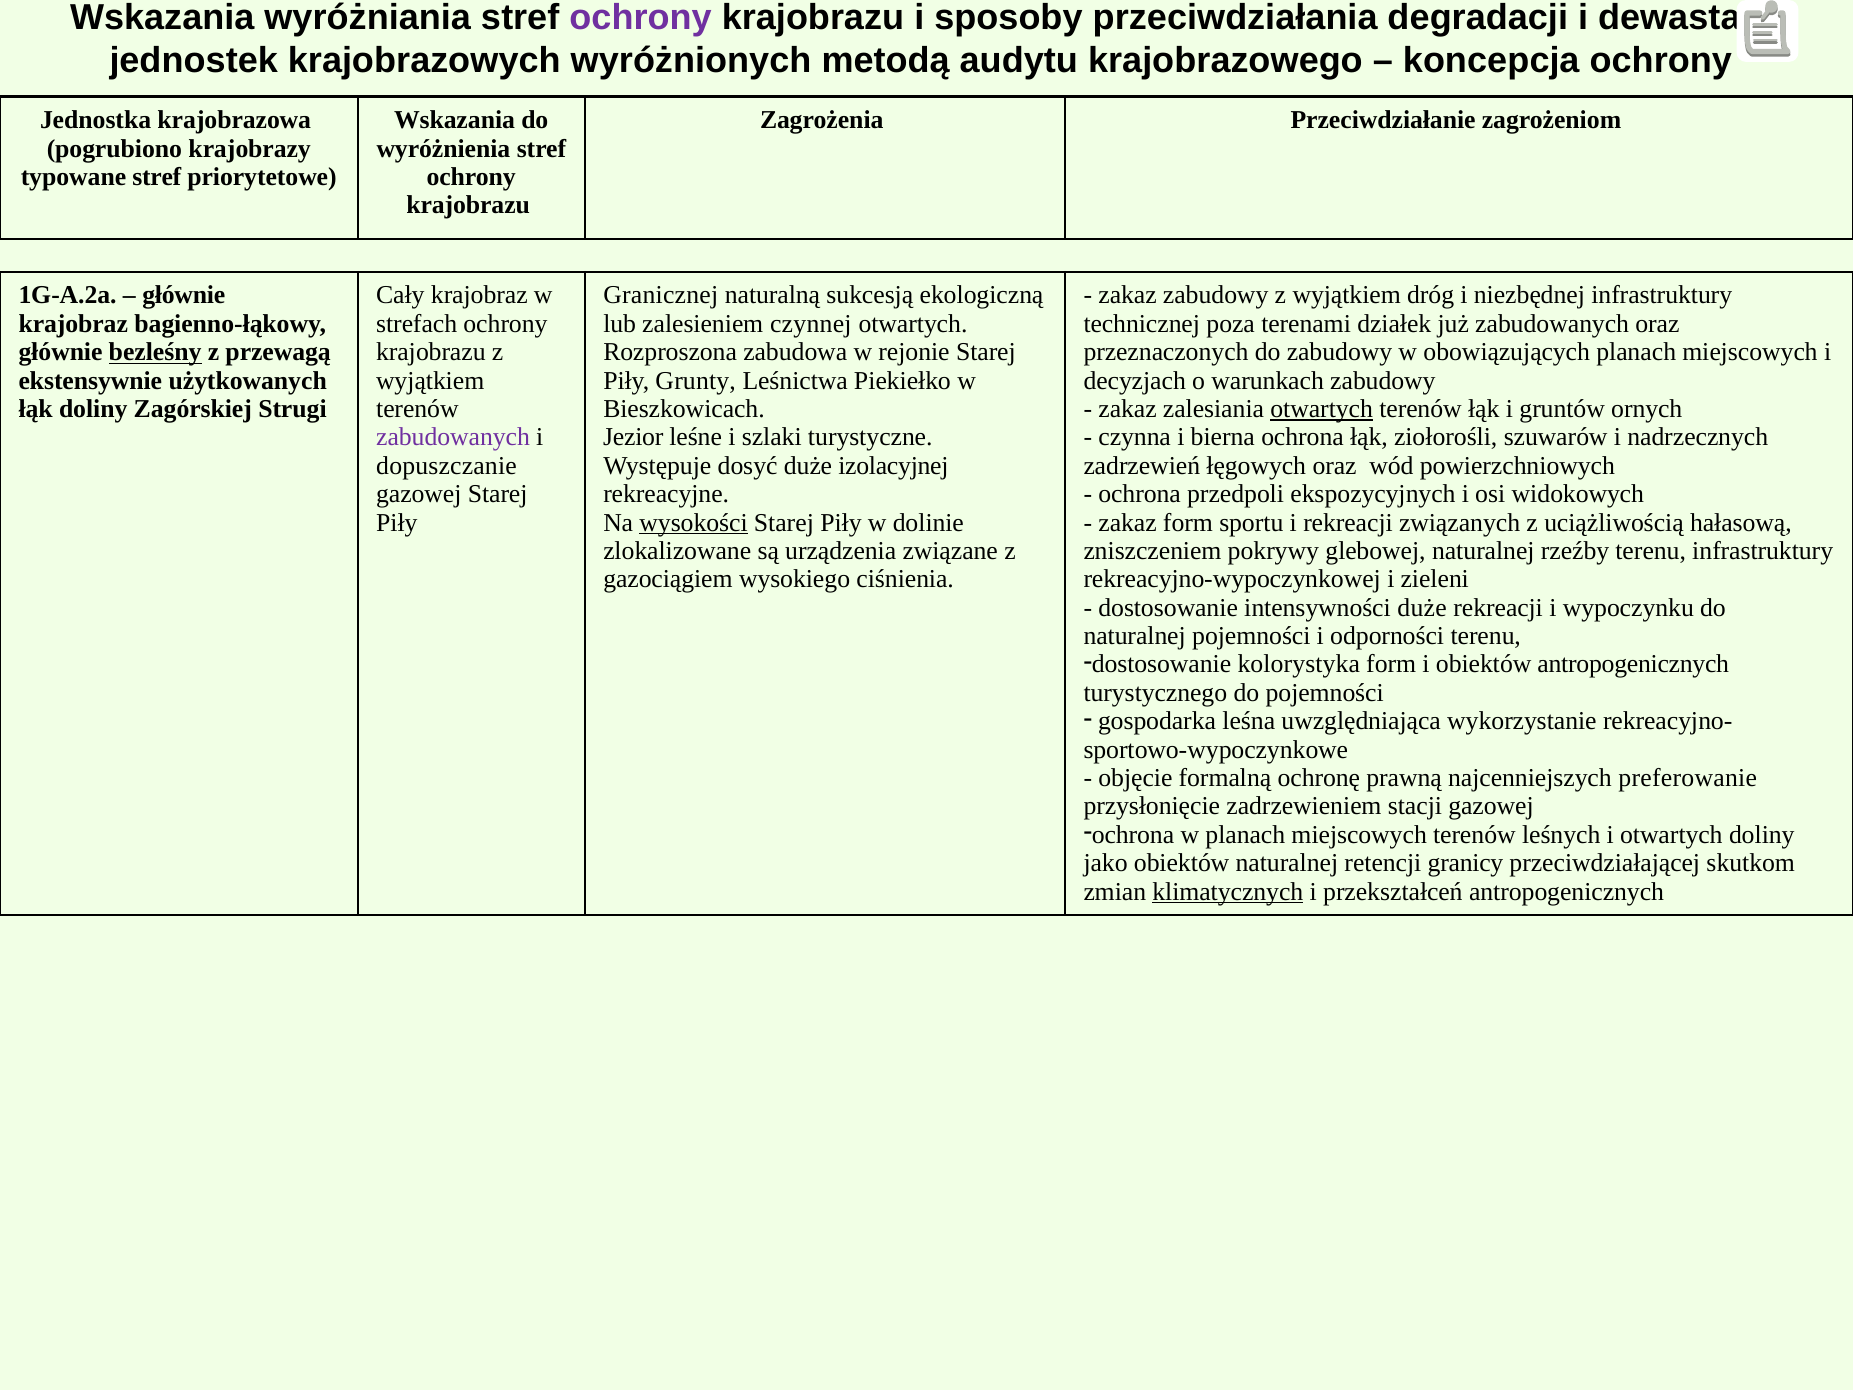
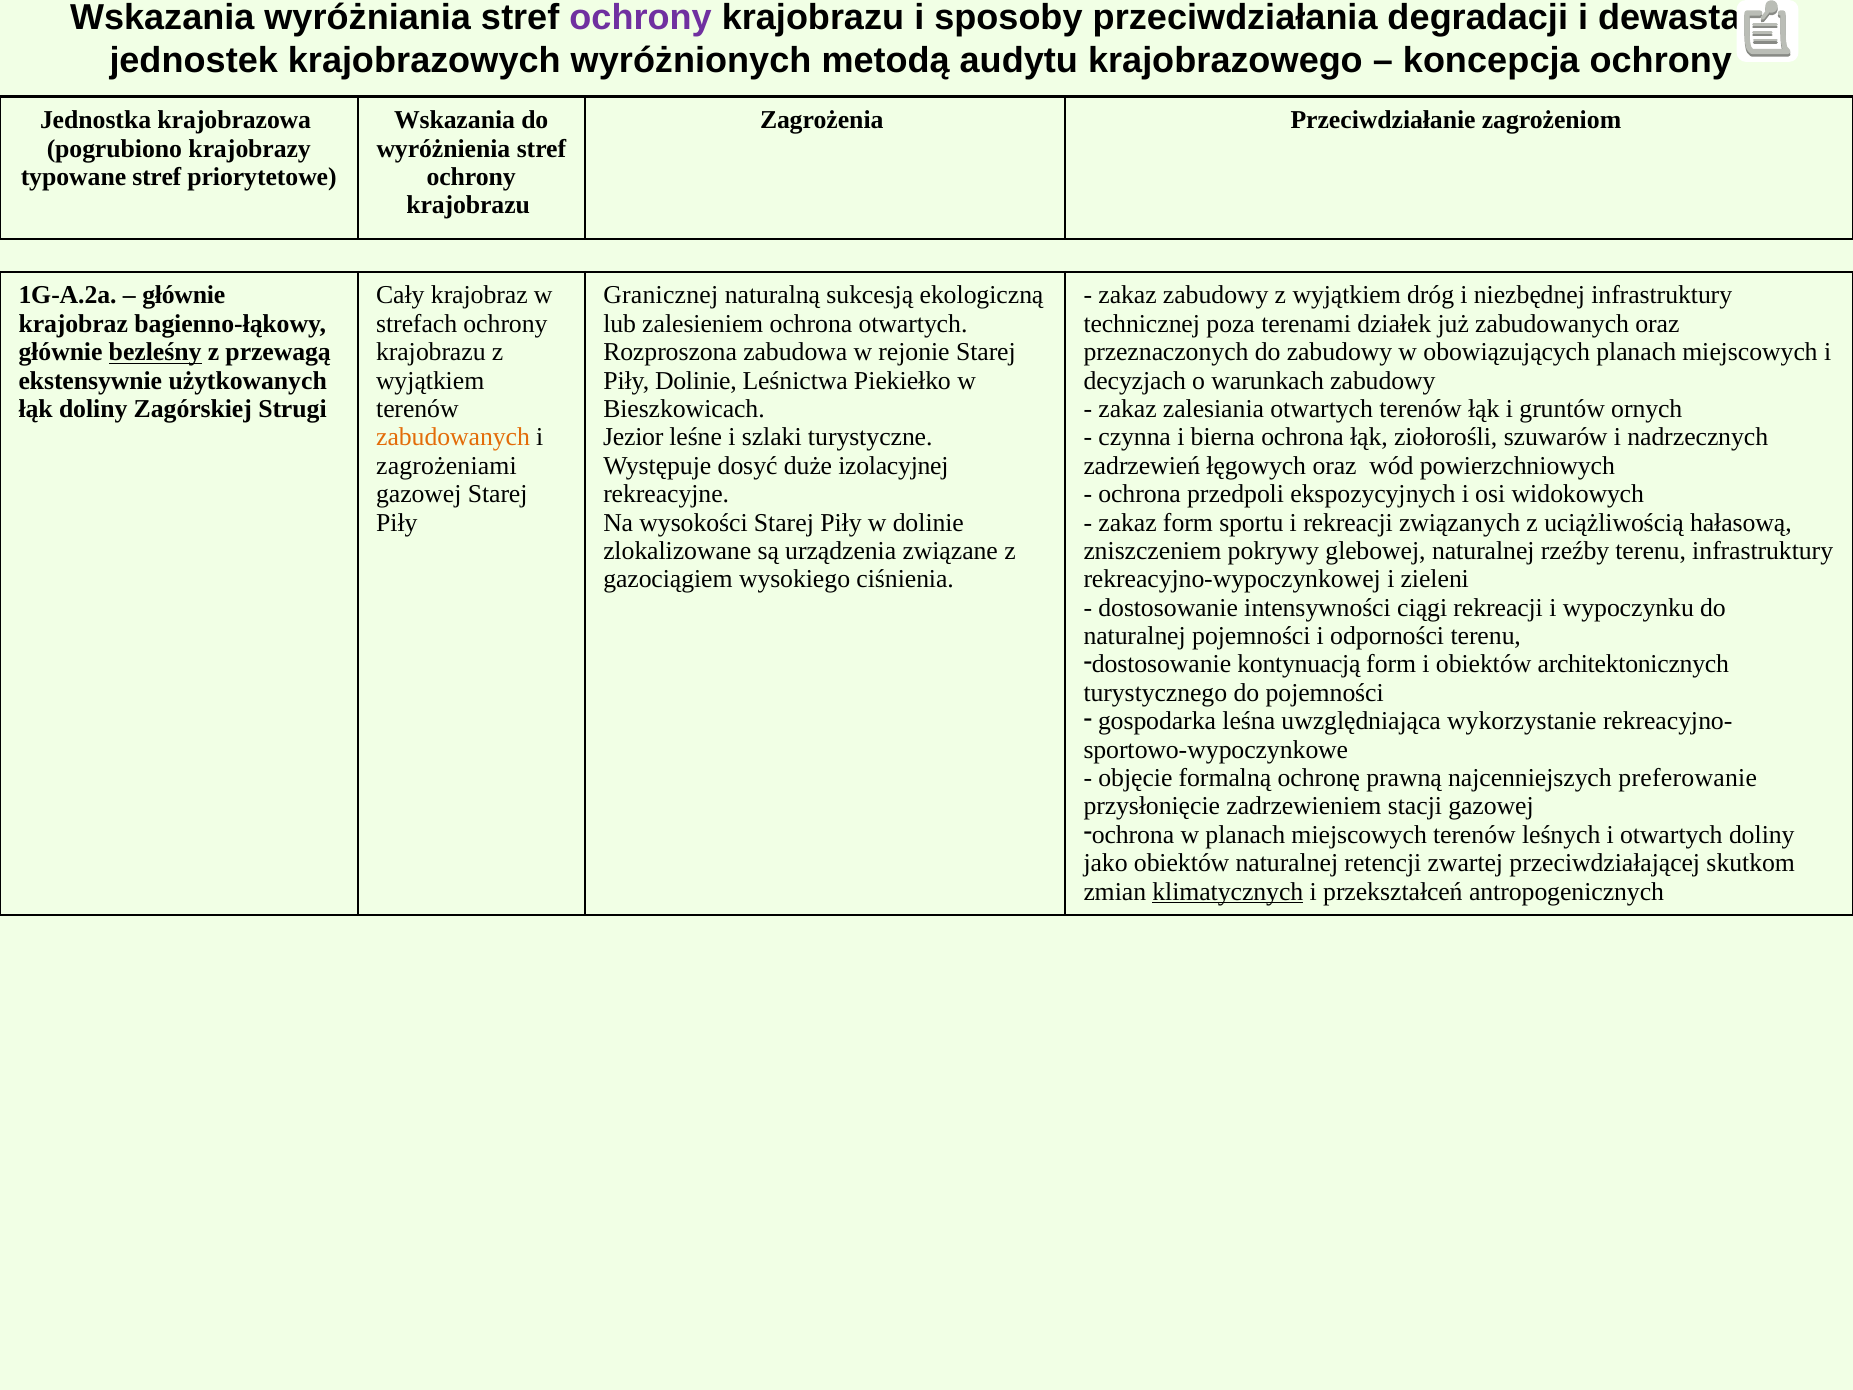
zalesieniem czynnej: czynnej -> ochrona
Piły Grunty: Grunty -> Dolinie
otwartych at (1322, 409) underline: present -> none
zabudowanych at (453, 437) colour: purple -> orange
dopuszczanie: dopuszczanie -> zagrożeniami
wysokości underline: present -> none
intensywności duże: duże -> ciągi
kolorystyka: kolorystyka -> kontynuacją
obiektów antropogenicznych: antropogenicznych -> architektonicznych
granicy: granicy -> zwartej
